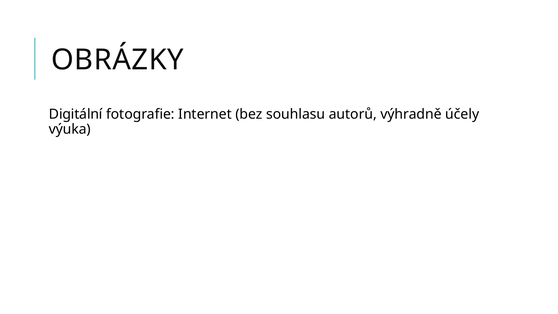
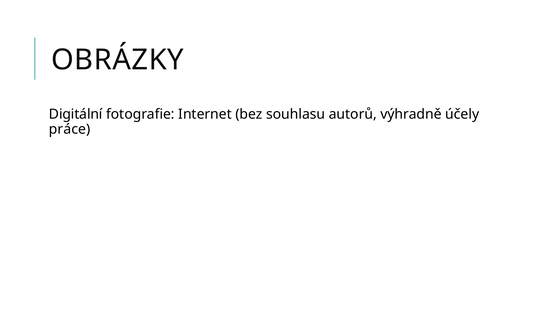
výuka: výuka -> práce
